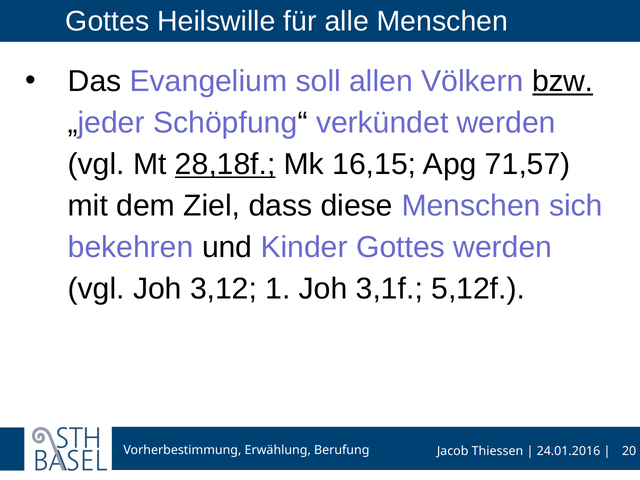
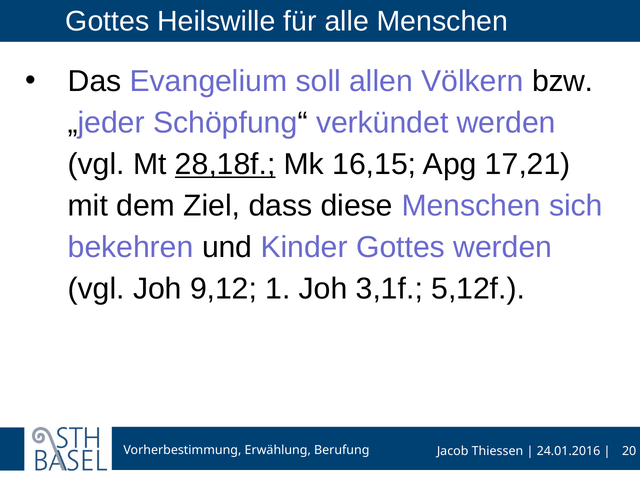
bzw underline: present -> none
71,57: 71,57 -> 17,21
3,12: 3,12 -> 9,12
